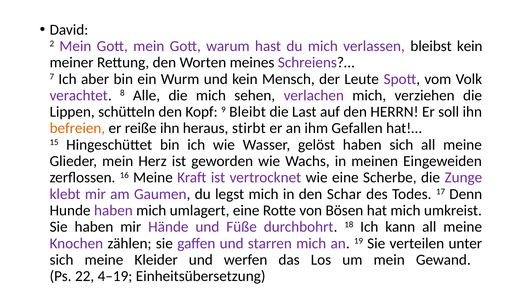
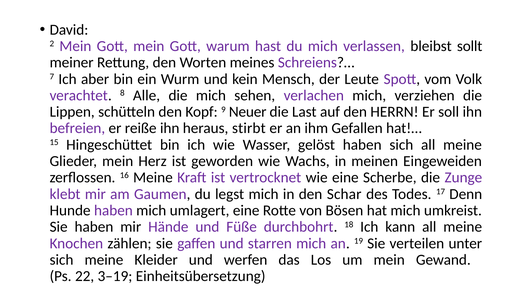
bleibst kein: kein -> sollt
Bleibt: Bleibt -> Neuer
befreien colour: orange -> purple
4–19: 4–19 -> 3–19
